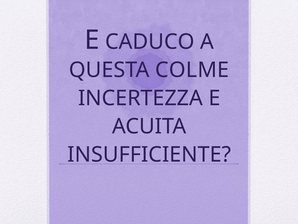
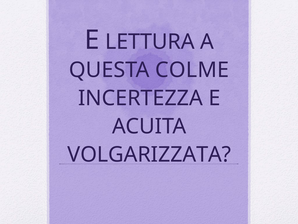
CADUCO: CADUCO -> LETTURA
INSUFFICIENTE: INSUFFICIENTE -> VOLGARIZZATA
